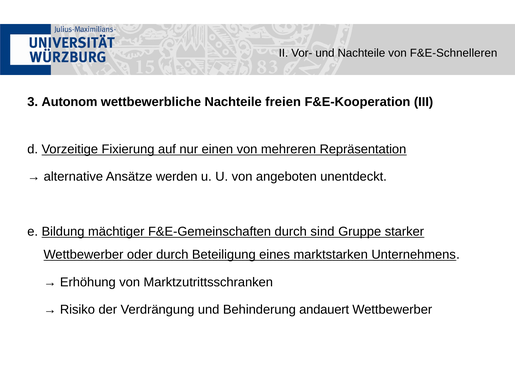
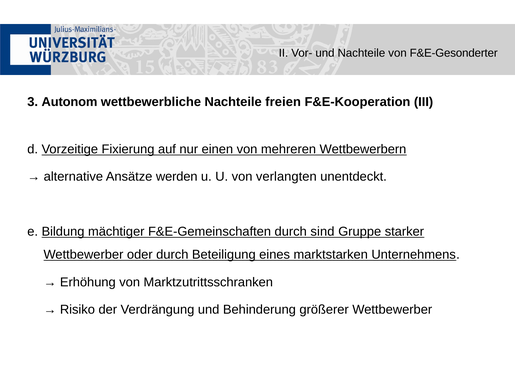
F&E-Schnelleren: F&E-Schnelleren -> F&E-Gesonderter
Repräsentation: Repräsentation -> Wettbewerbern
angeboten: angeboten -> verlangten
andauert: andauert -> größerer
